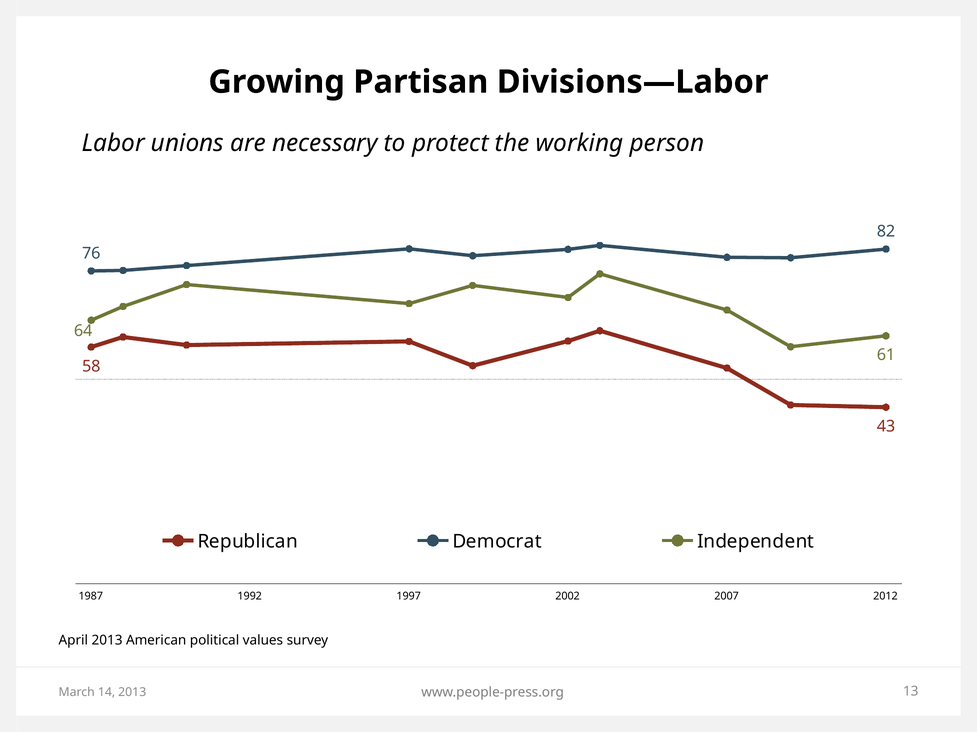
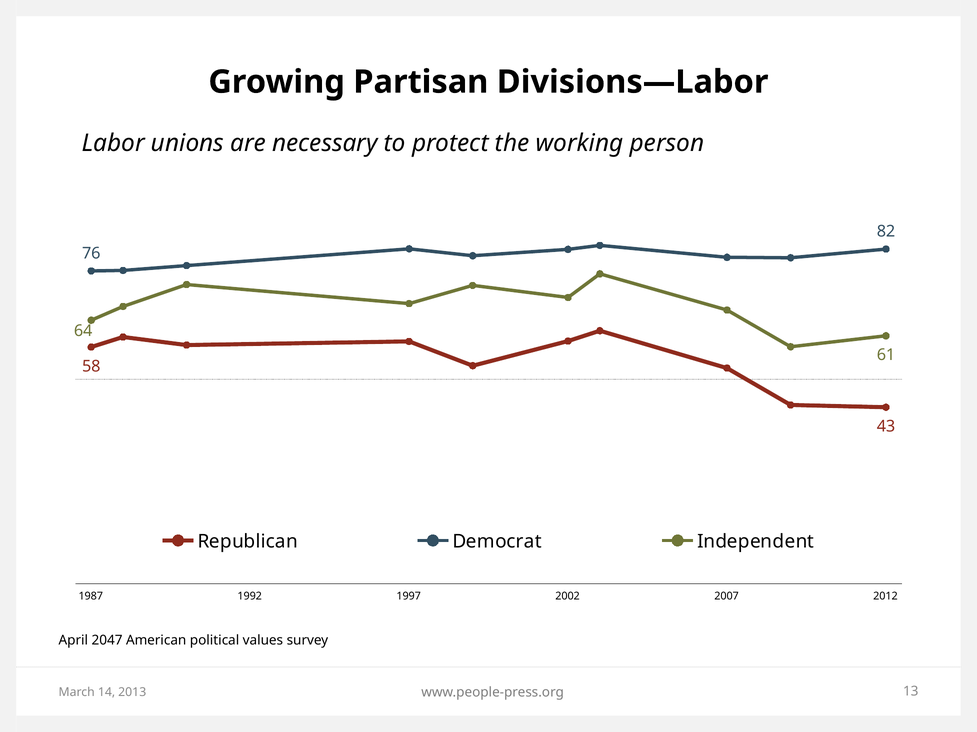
April 2013: 2013 -> 2047
